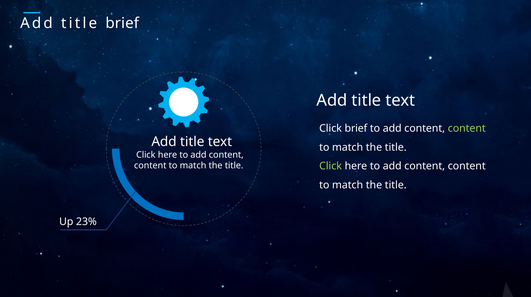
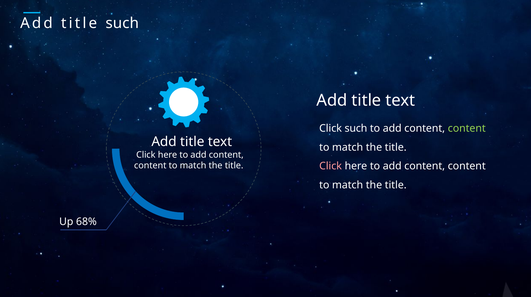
title brief: brief -> such
Click brief: brief -> such
Click at (331, 166) colour: light green -> pink
23%: 23% -> 68%
